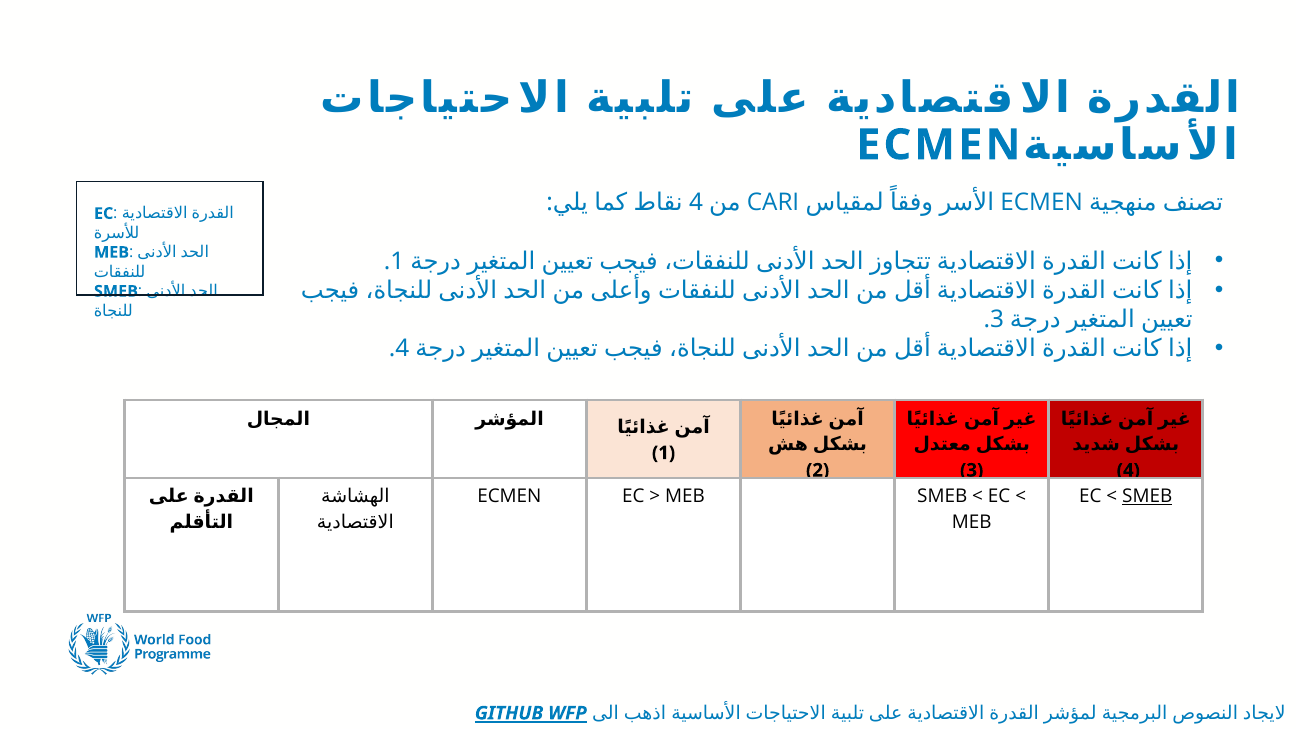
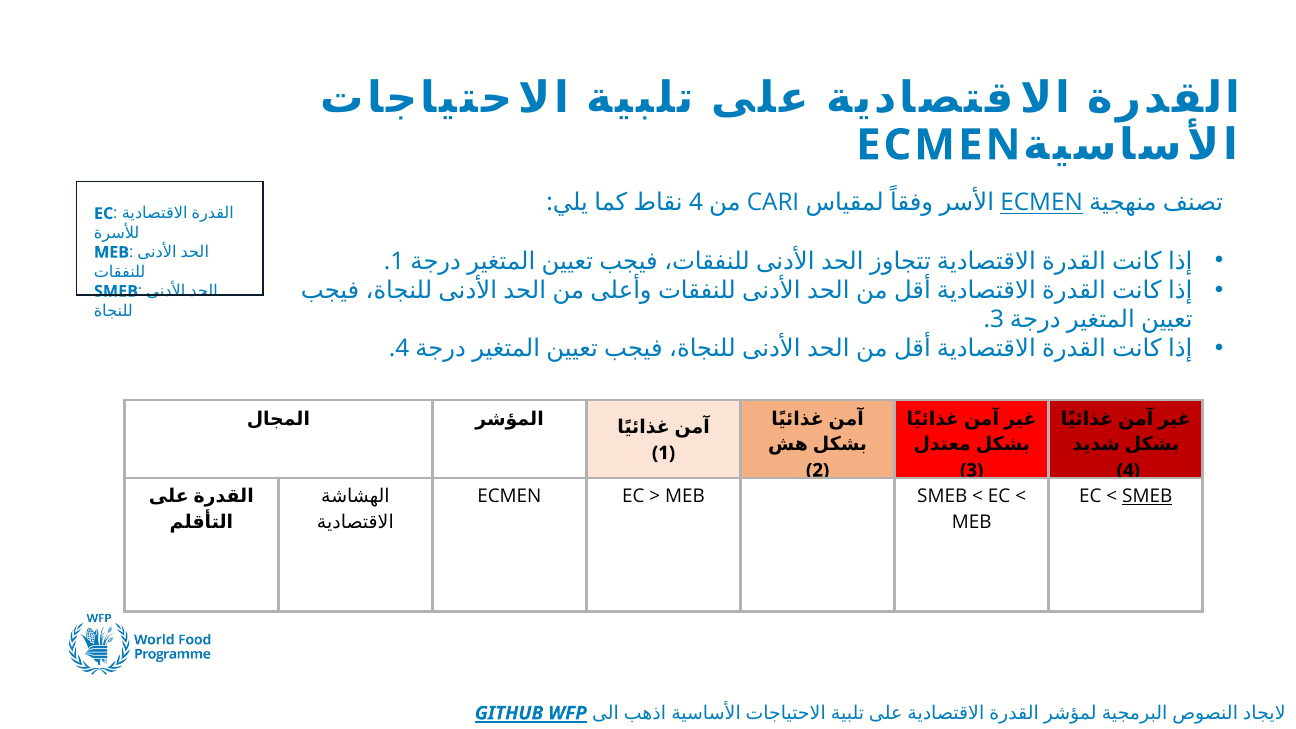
ECMEN at (1042, 203) underline: none -> present
